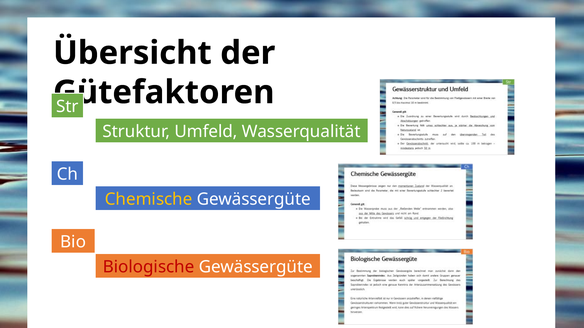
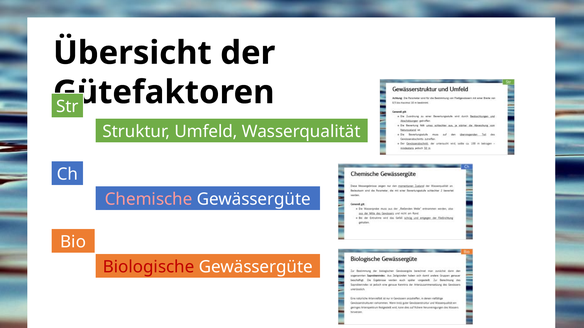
Chemische colour: yellow -> pink
